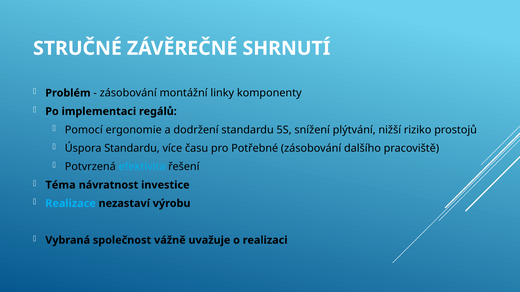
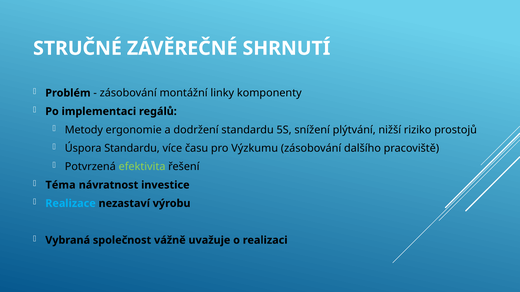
Pomocí: Pomocí -> Metody
Potřebné: Potřebné -> Výzkumu
efektivita colour: light blue -> light green
